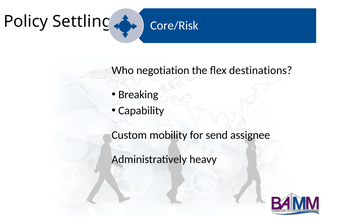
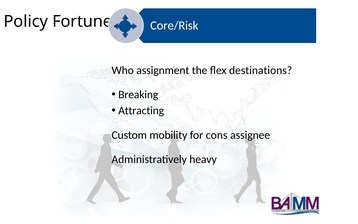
Settling: Settling -> Fortune
negotiation: negotiation -> assignment
Capability: Capability -> Attracting
send: send -> cons
